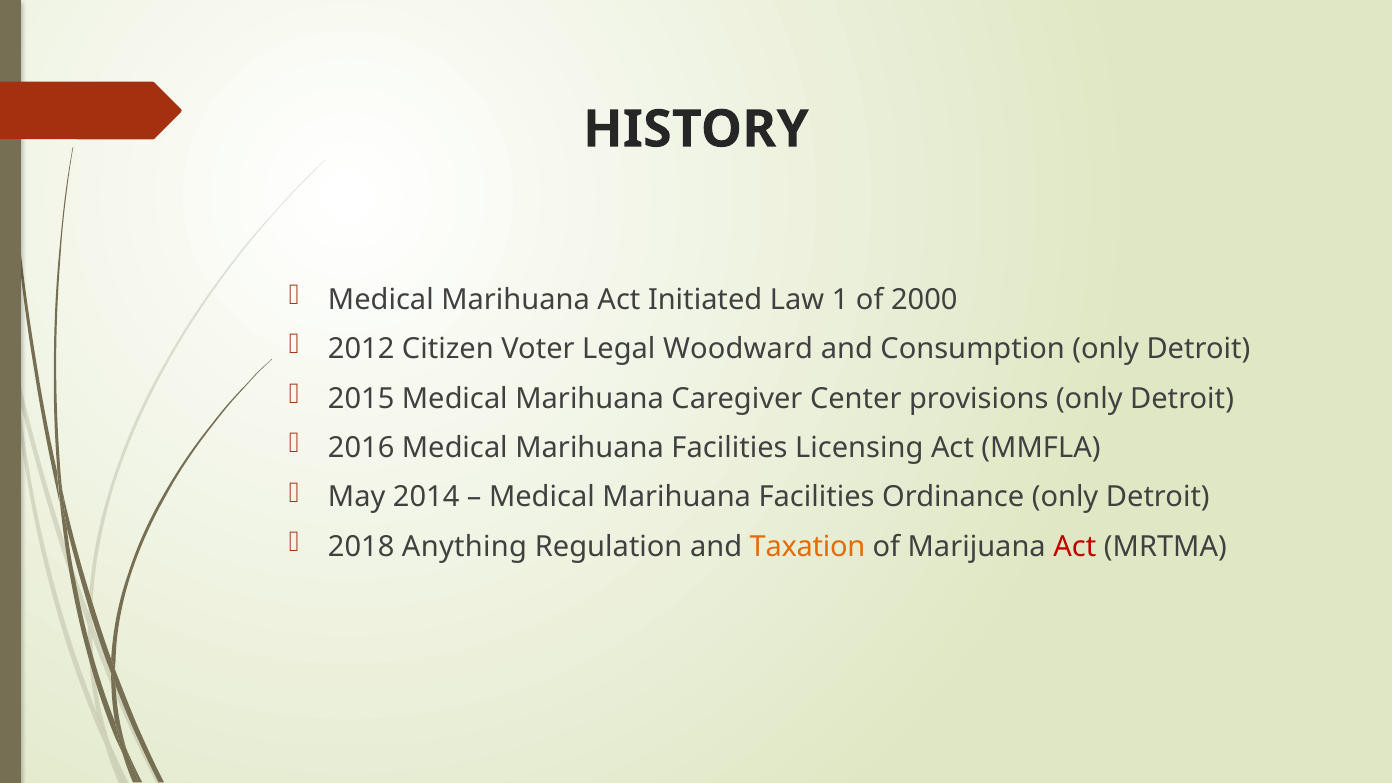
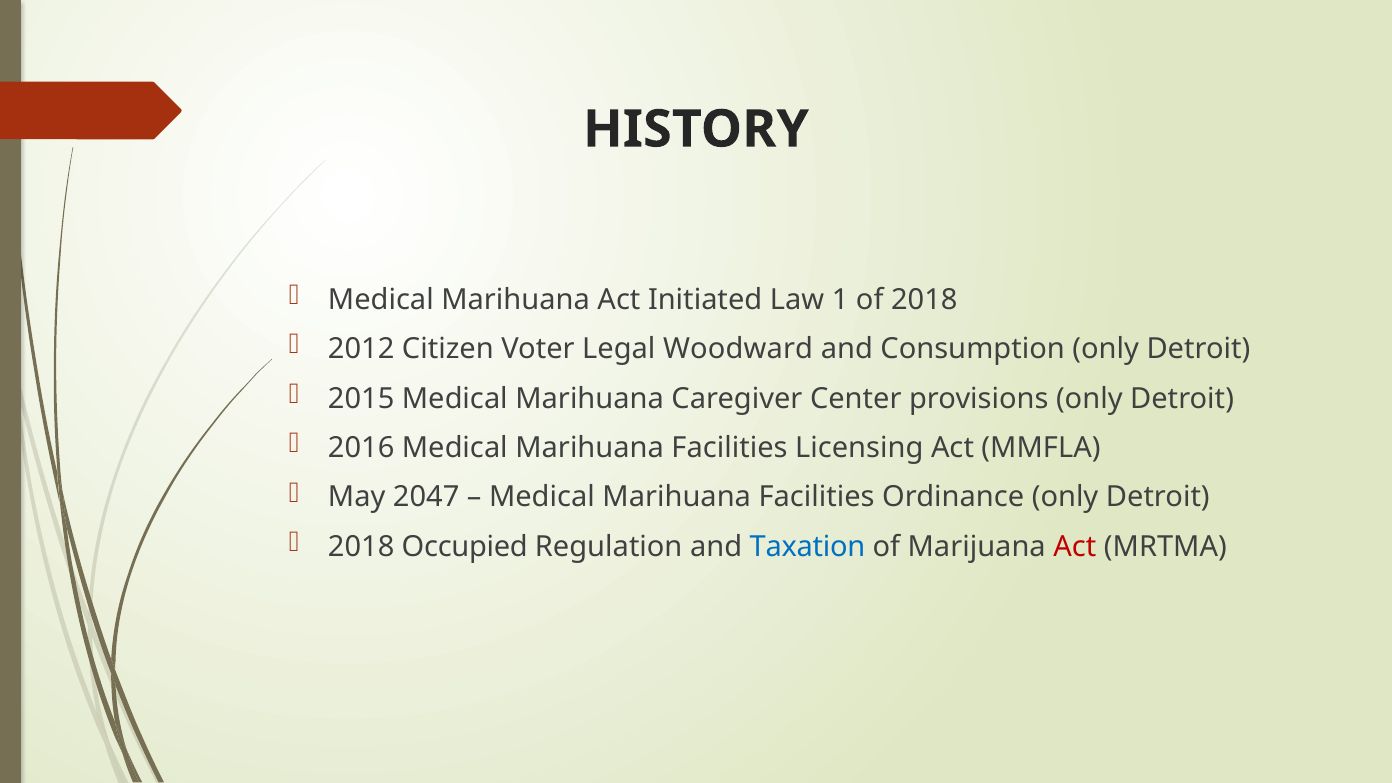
of 2000: 2000 -> 2018
2014: 2014 -> 2047
Anything: Anything -> Occupied
Taxation colour: orange -> blue
